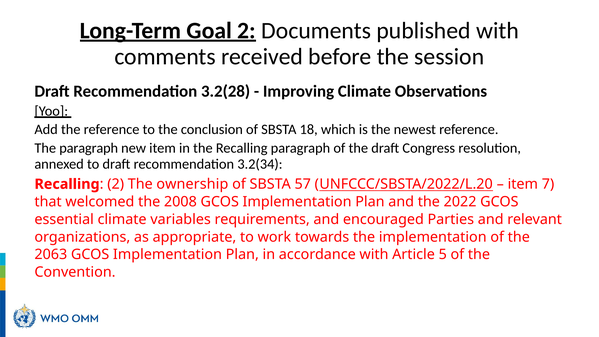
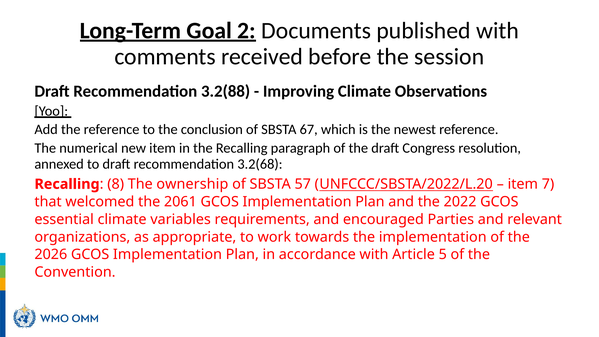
3.2(28: 3.2(28 -> 3.2(88
18: 18 -> 67
The paragraph: paragraph -> numerical
3.2(34: 3.2(34 -> 3.2(68
2 at (116, 184): 2 -> 8
2008: 2008 -> 2061
2063: 2063 -> 2026
